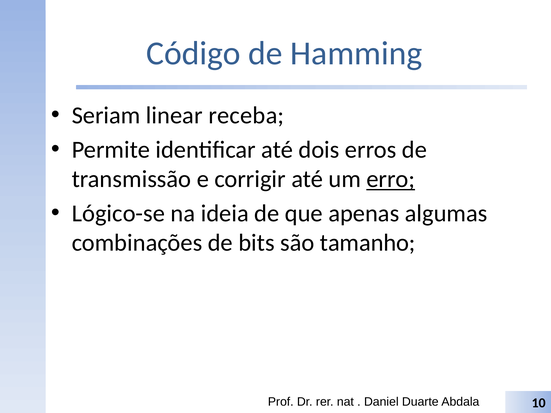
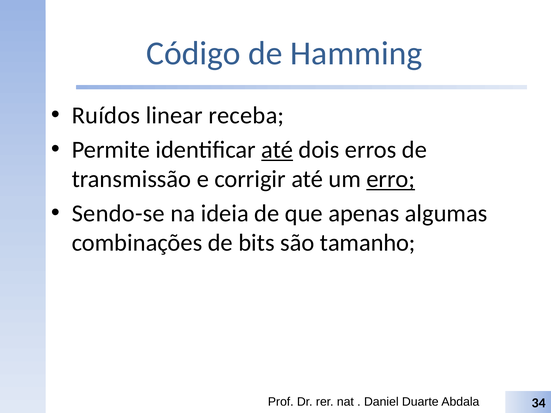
Seriam: Seriam -> Ruídos
até at (277, 150) underline: none -> present
Lógico-se: Lógico-se -> Sendo-se
10: 10 -> 34
